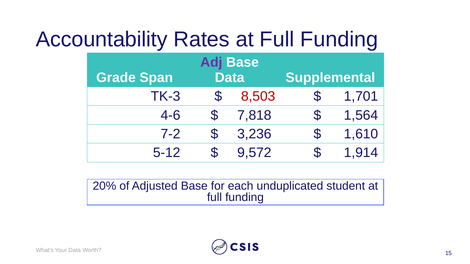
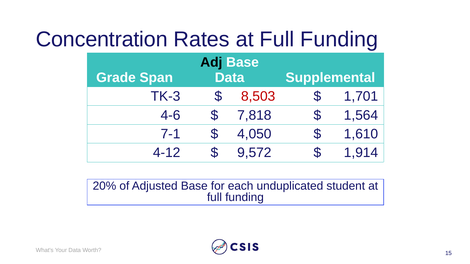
Accountability: Accountability -> Concentration
Adj colour: purple -> black
7-2: 7-2 -> 7-1
3,236: 3,236 -> 4,050
5-12: 5-12 -> 4-12
